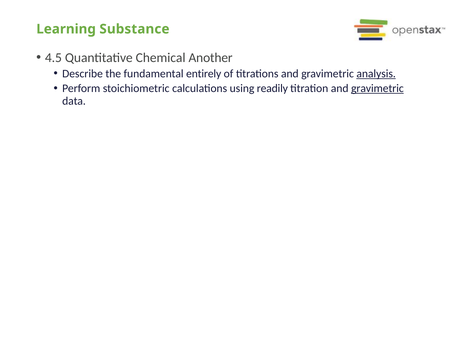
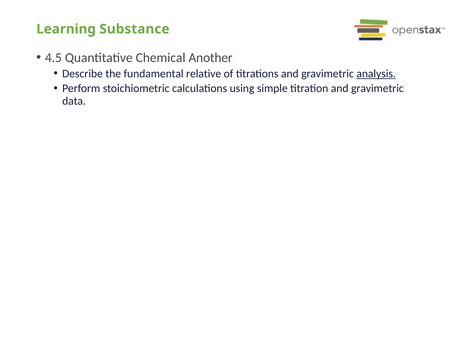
entirely: entirely -> relative
readily: readily -> simple
gravimetric at (377, 88) underline: present -> none
